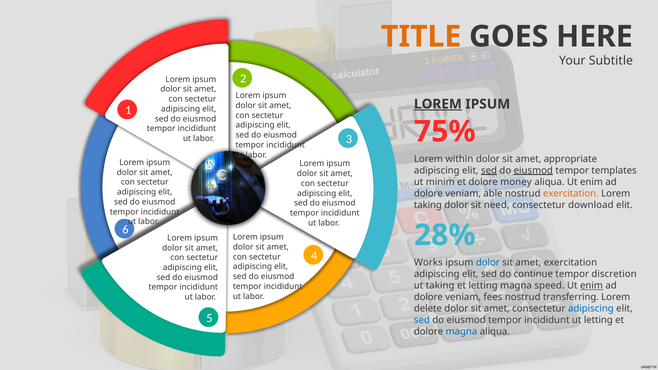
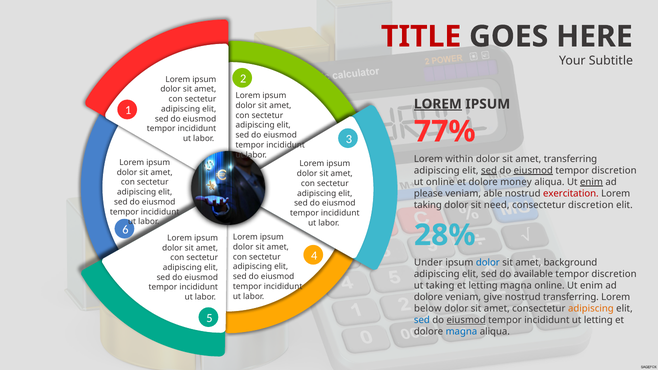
TITLE colour: orange -> red
75%: 75% -> 77%
amet appropriate: appropriate -> transferring
templates at (614, 170): templates -> discretion
ut minim: minim -> online
enim at (591, 182) underline: none -> present
dolore at (428, 193): dolore -> please
exercitation at (571, 193) colour: orange -> red
consectetur download: download -> discretion
Works: Works -> Under
amet exercitation: exercitation -> background
continue: continue -> available
magna speed: speed -> online
enim at (591, 286) underline: present -> none
fees: fees -> give
delete: delete -> below
adipiscing at (591, 309) colour: blue -> orange
eiusmod at (466, 320) underline: none -> present
